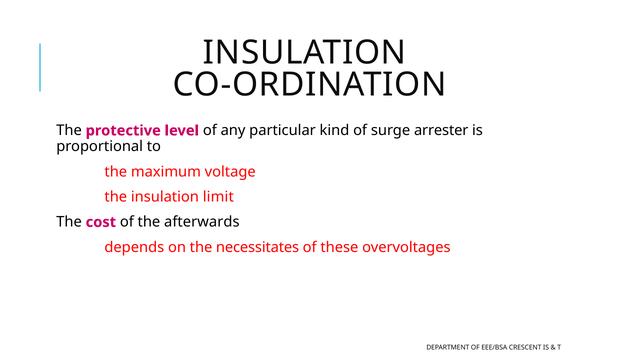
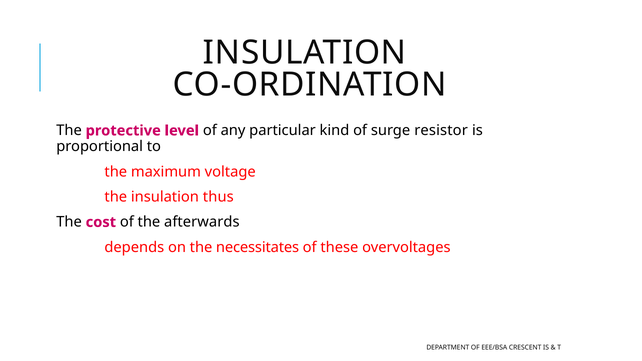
arrester: arrester -> resistor
limit: limit -> thus
